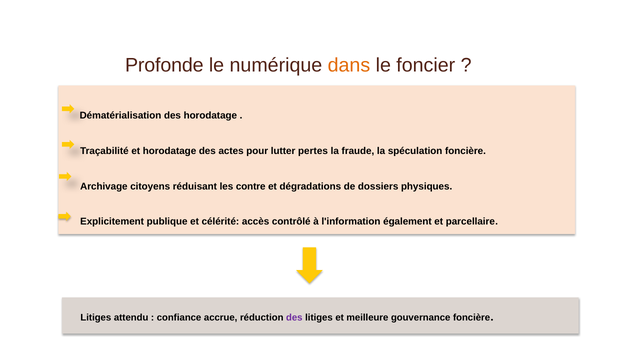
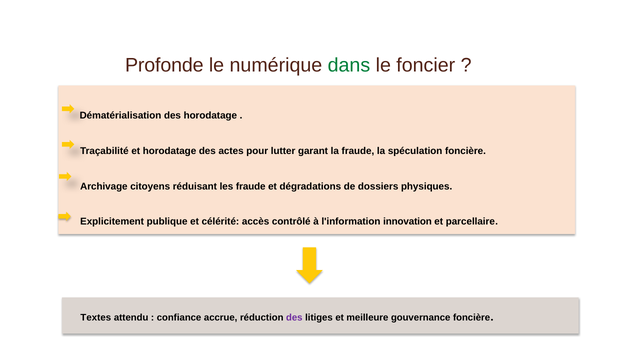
dans colour: orange -> green
pertes: pertes -> garant
les contre: contre -> fraude
également: également -> innovation
Litiges at (96, 318): Litiges -> Textes
